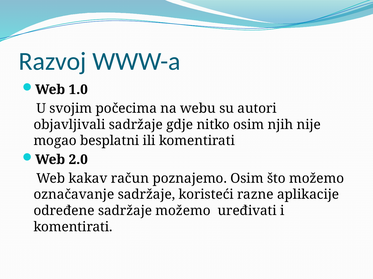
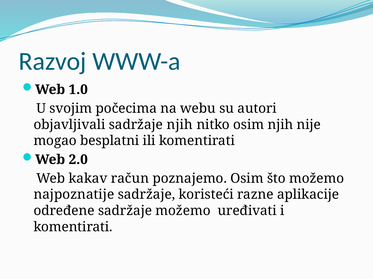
sadržaje gdje: gdje -> njih
označavanje: označavanje -> najpoznatije
